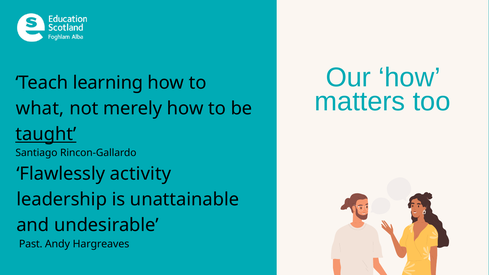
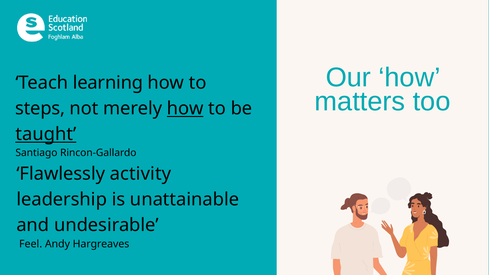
what: what -> steps
how at (185, 109) underline: none -> present
Past: Past -> Feel
